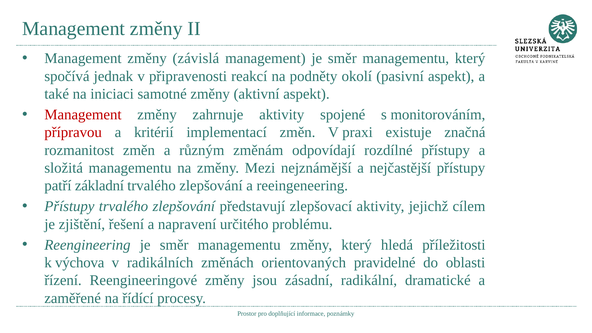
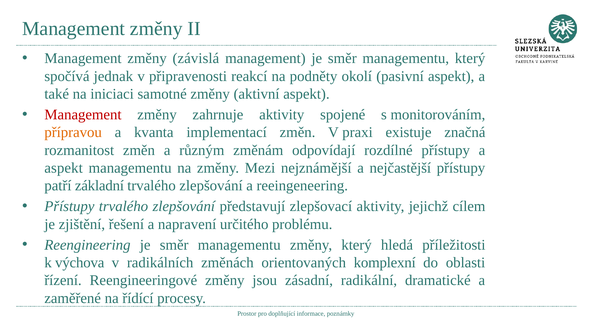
přípravou colour: red -> orange
kritérií: kritérií -> kvanta
složitá at (64, 168): složitá -> aspekt
pravidelné: pravidelné -> komplexní
